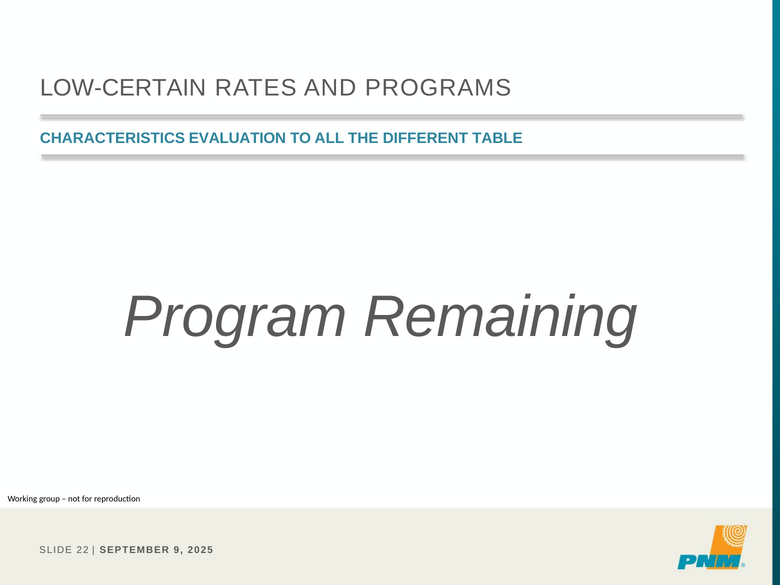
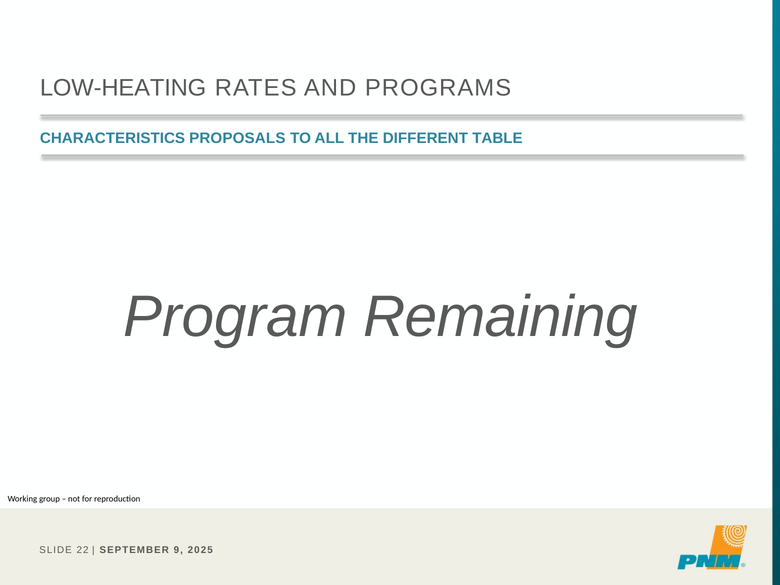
LOW-CERTAIN: LOW-CERTAIN -> LOW-HEATING
EVALUATION: EVALUATION -> PROPOSALS
